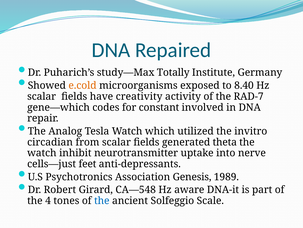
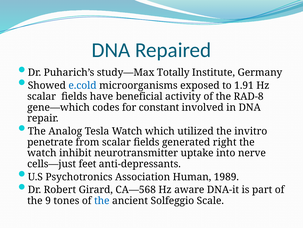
e.cold colour: orange -> blue
8.40: 8.40 -> 1.91
creativity: creativity -> beneficial
RAD-7: RAD-7 -> RAD-8
circadian: circadian -> penetrate
theta: theta -> right
Genesis: Genesis -> Human
CA—548: CA—548 -> CA—568
4: 4 -> 9
